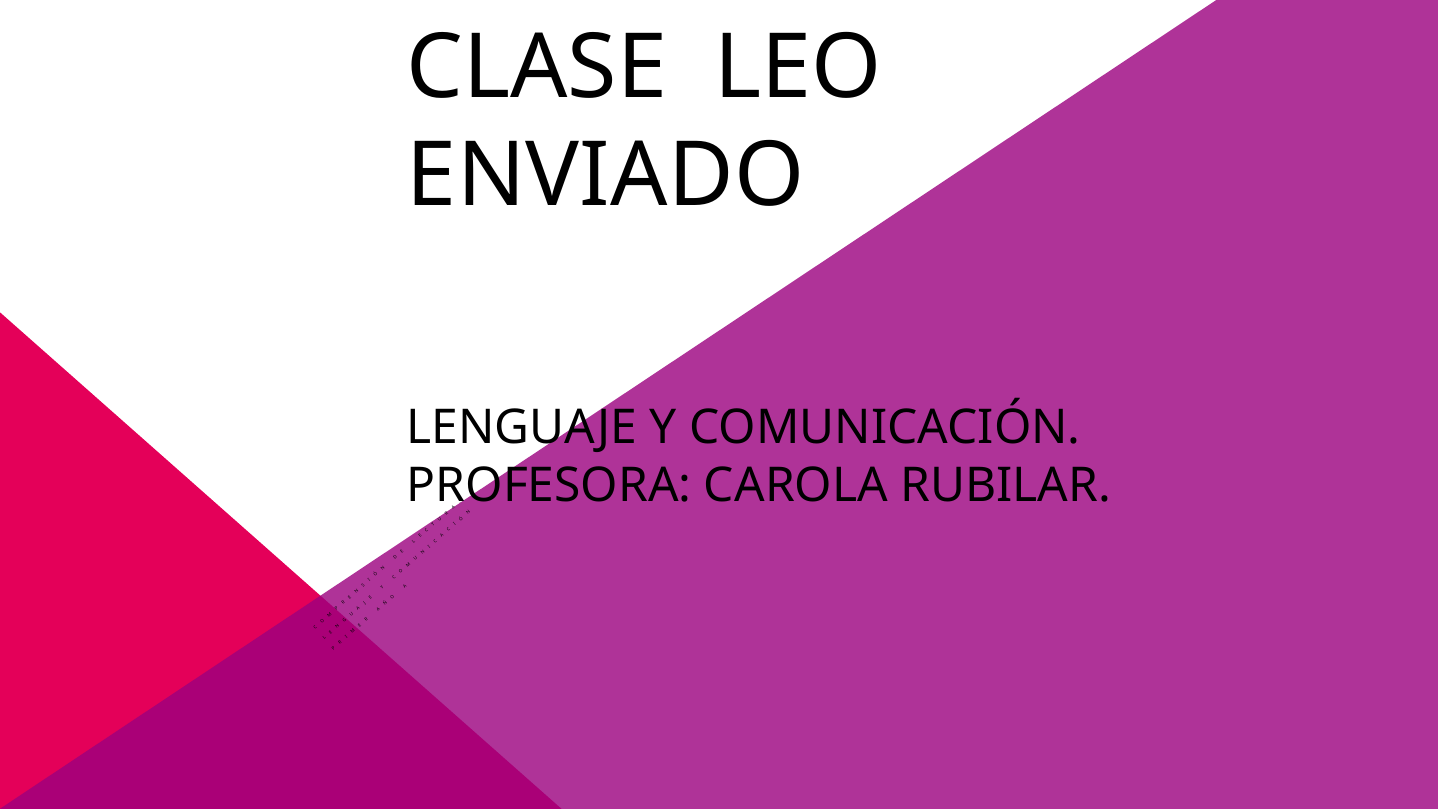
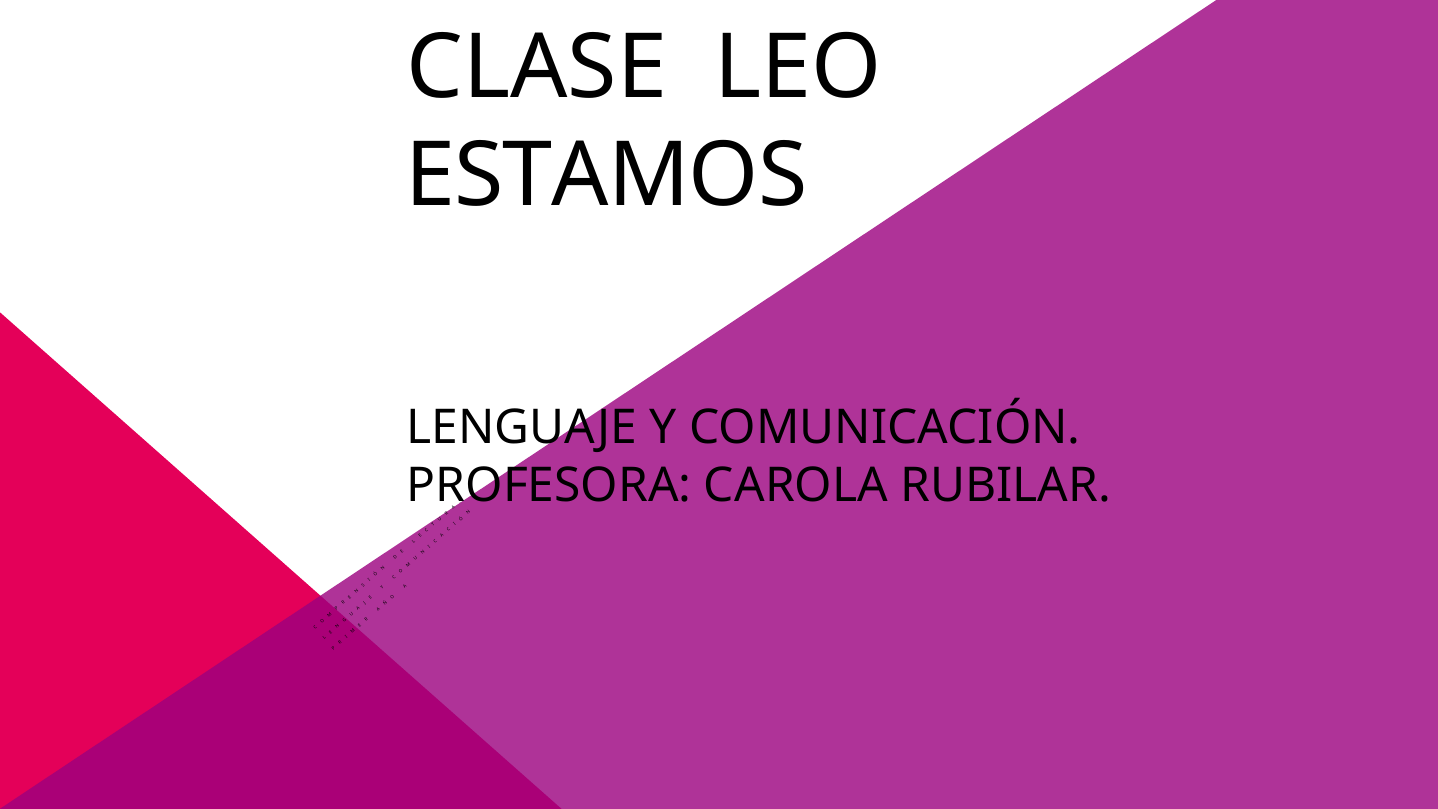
ENVIADO: ENVIADO -> ESTAMOS
